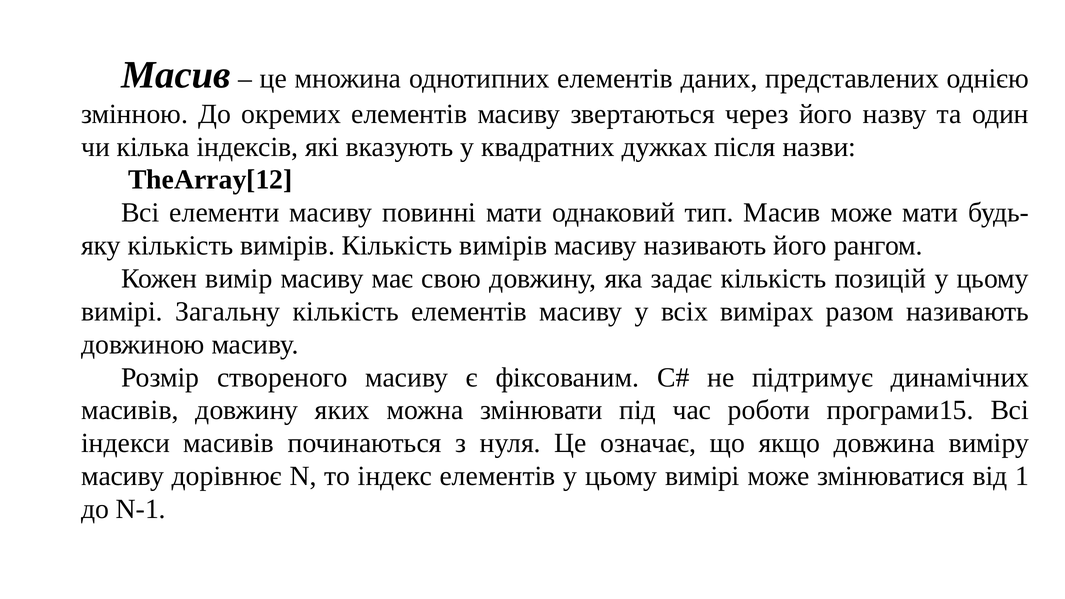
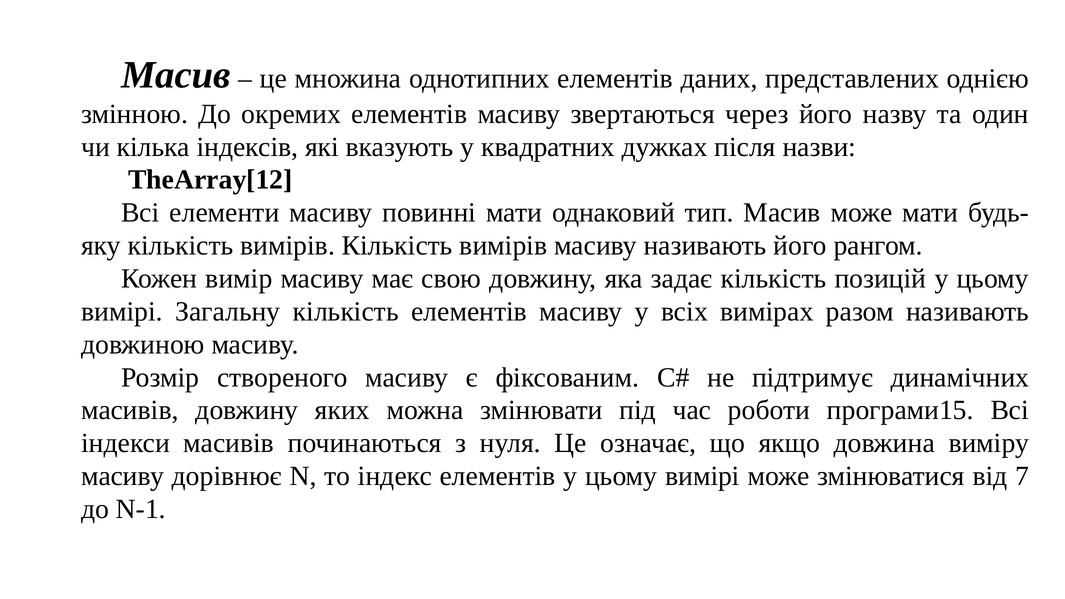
1: 1 -> 7
